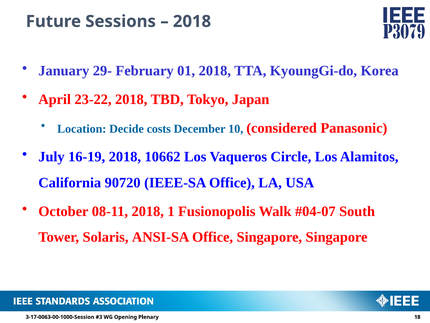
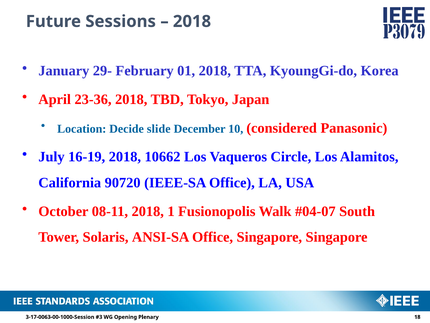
23-22: 23-22 -> 23-36
costs: costs -> slide
